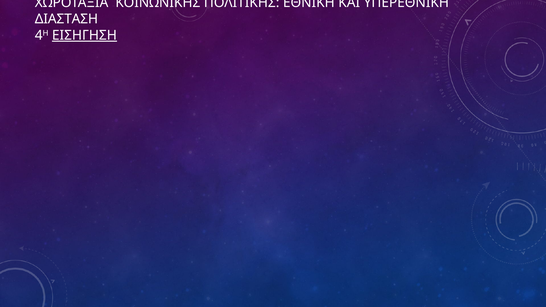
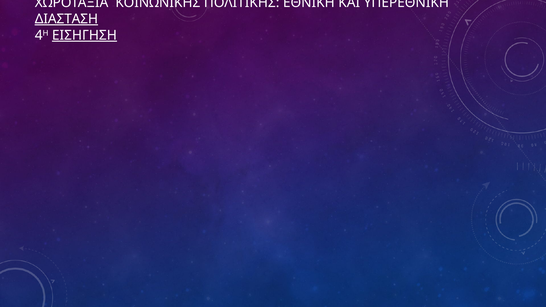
ΔΙΑΣΤΑΣΗ underline: none -> present
